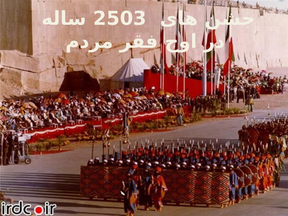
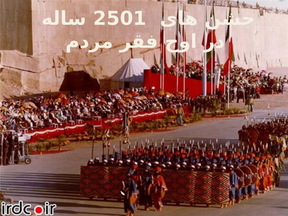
2503: 2503 -> 2501
